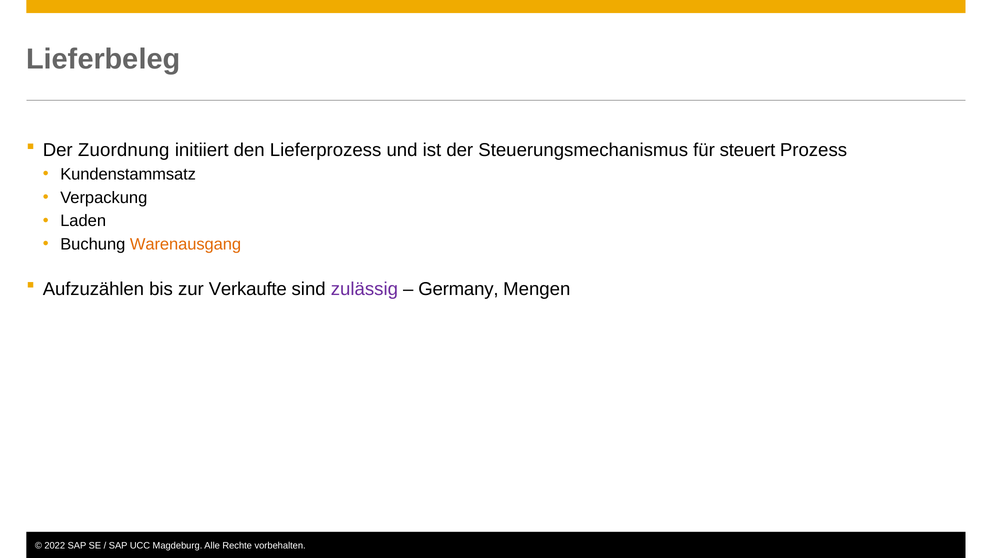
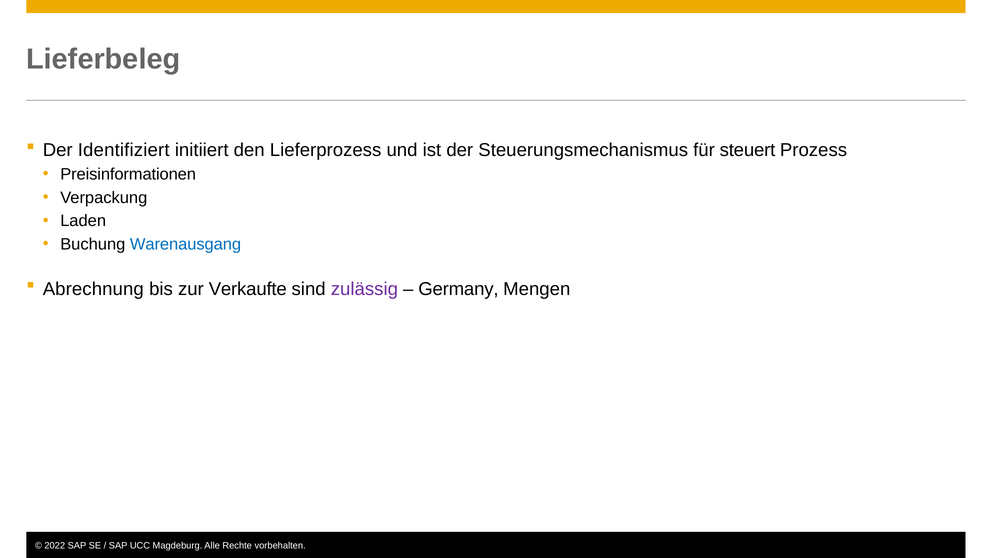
Zuordnung: Zuordnung -> Identifiziert
Kundenstammsatz: Kundenstammsatz -> Preisinformationen
Warenausgang colour: orange -> blue
Aufzuzählen: Aufzuzählen -> Abrechnung
